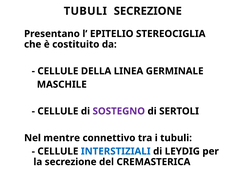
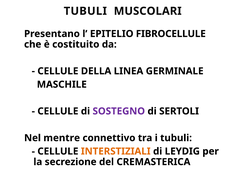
TUBULI SECREZIONE: SECREZIONE -> MUSCOLARI
STEREOCIGLIA: STEREOCIGLIA -> FIBROCELLULE
INTERSTIZIALI colour: blue -> orange
